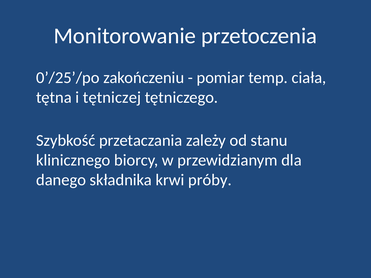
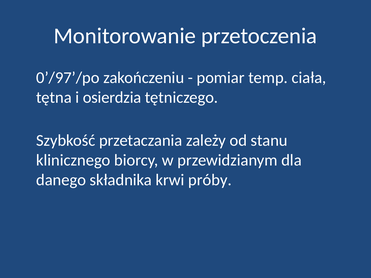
0’/25’/po: 0’/25’/po -> 0’/97’/po
tętniczej: tętniczej -> osierdzia
